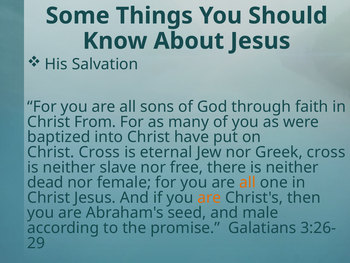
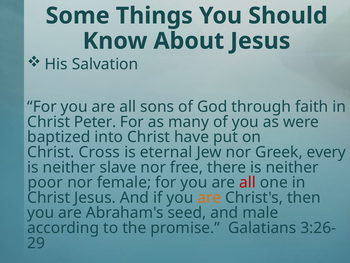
From: From -> Peter
Greek cross: cross -> every
dead: dead -> poor
all at (248, 182) colour: orange -> red
